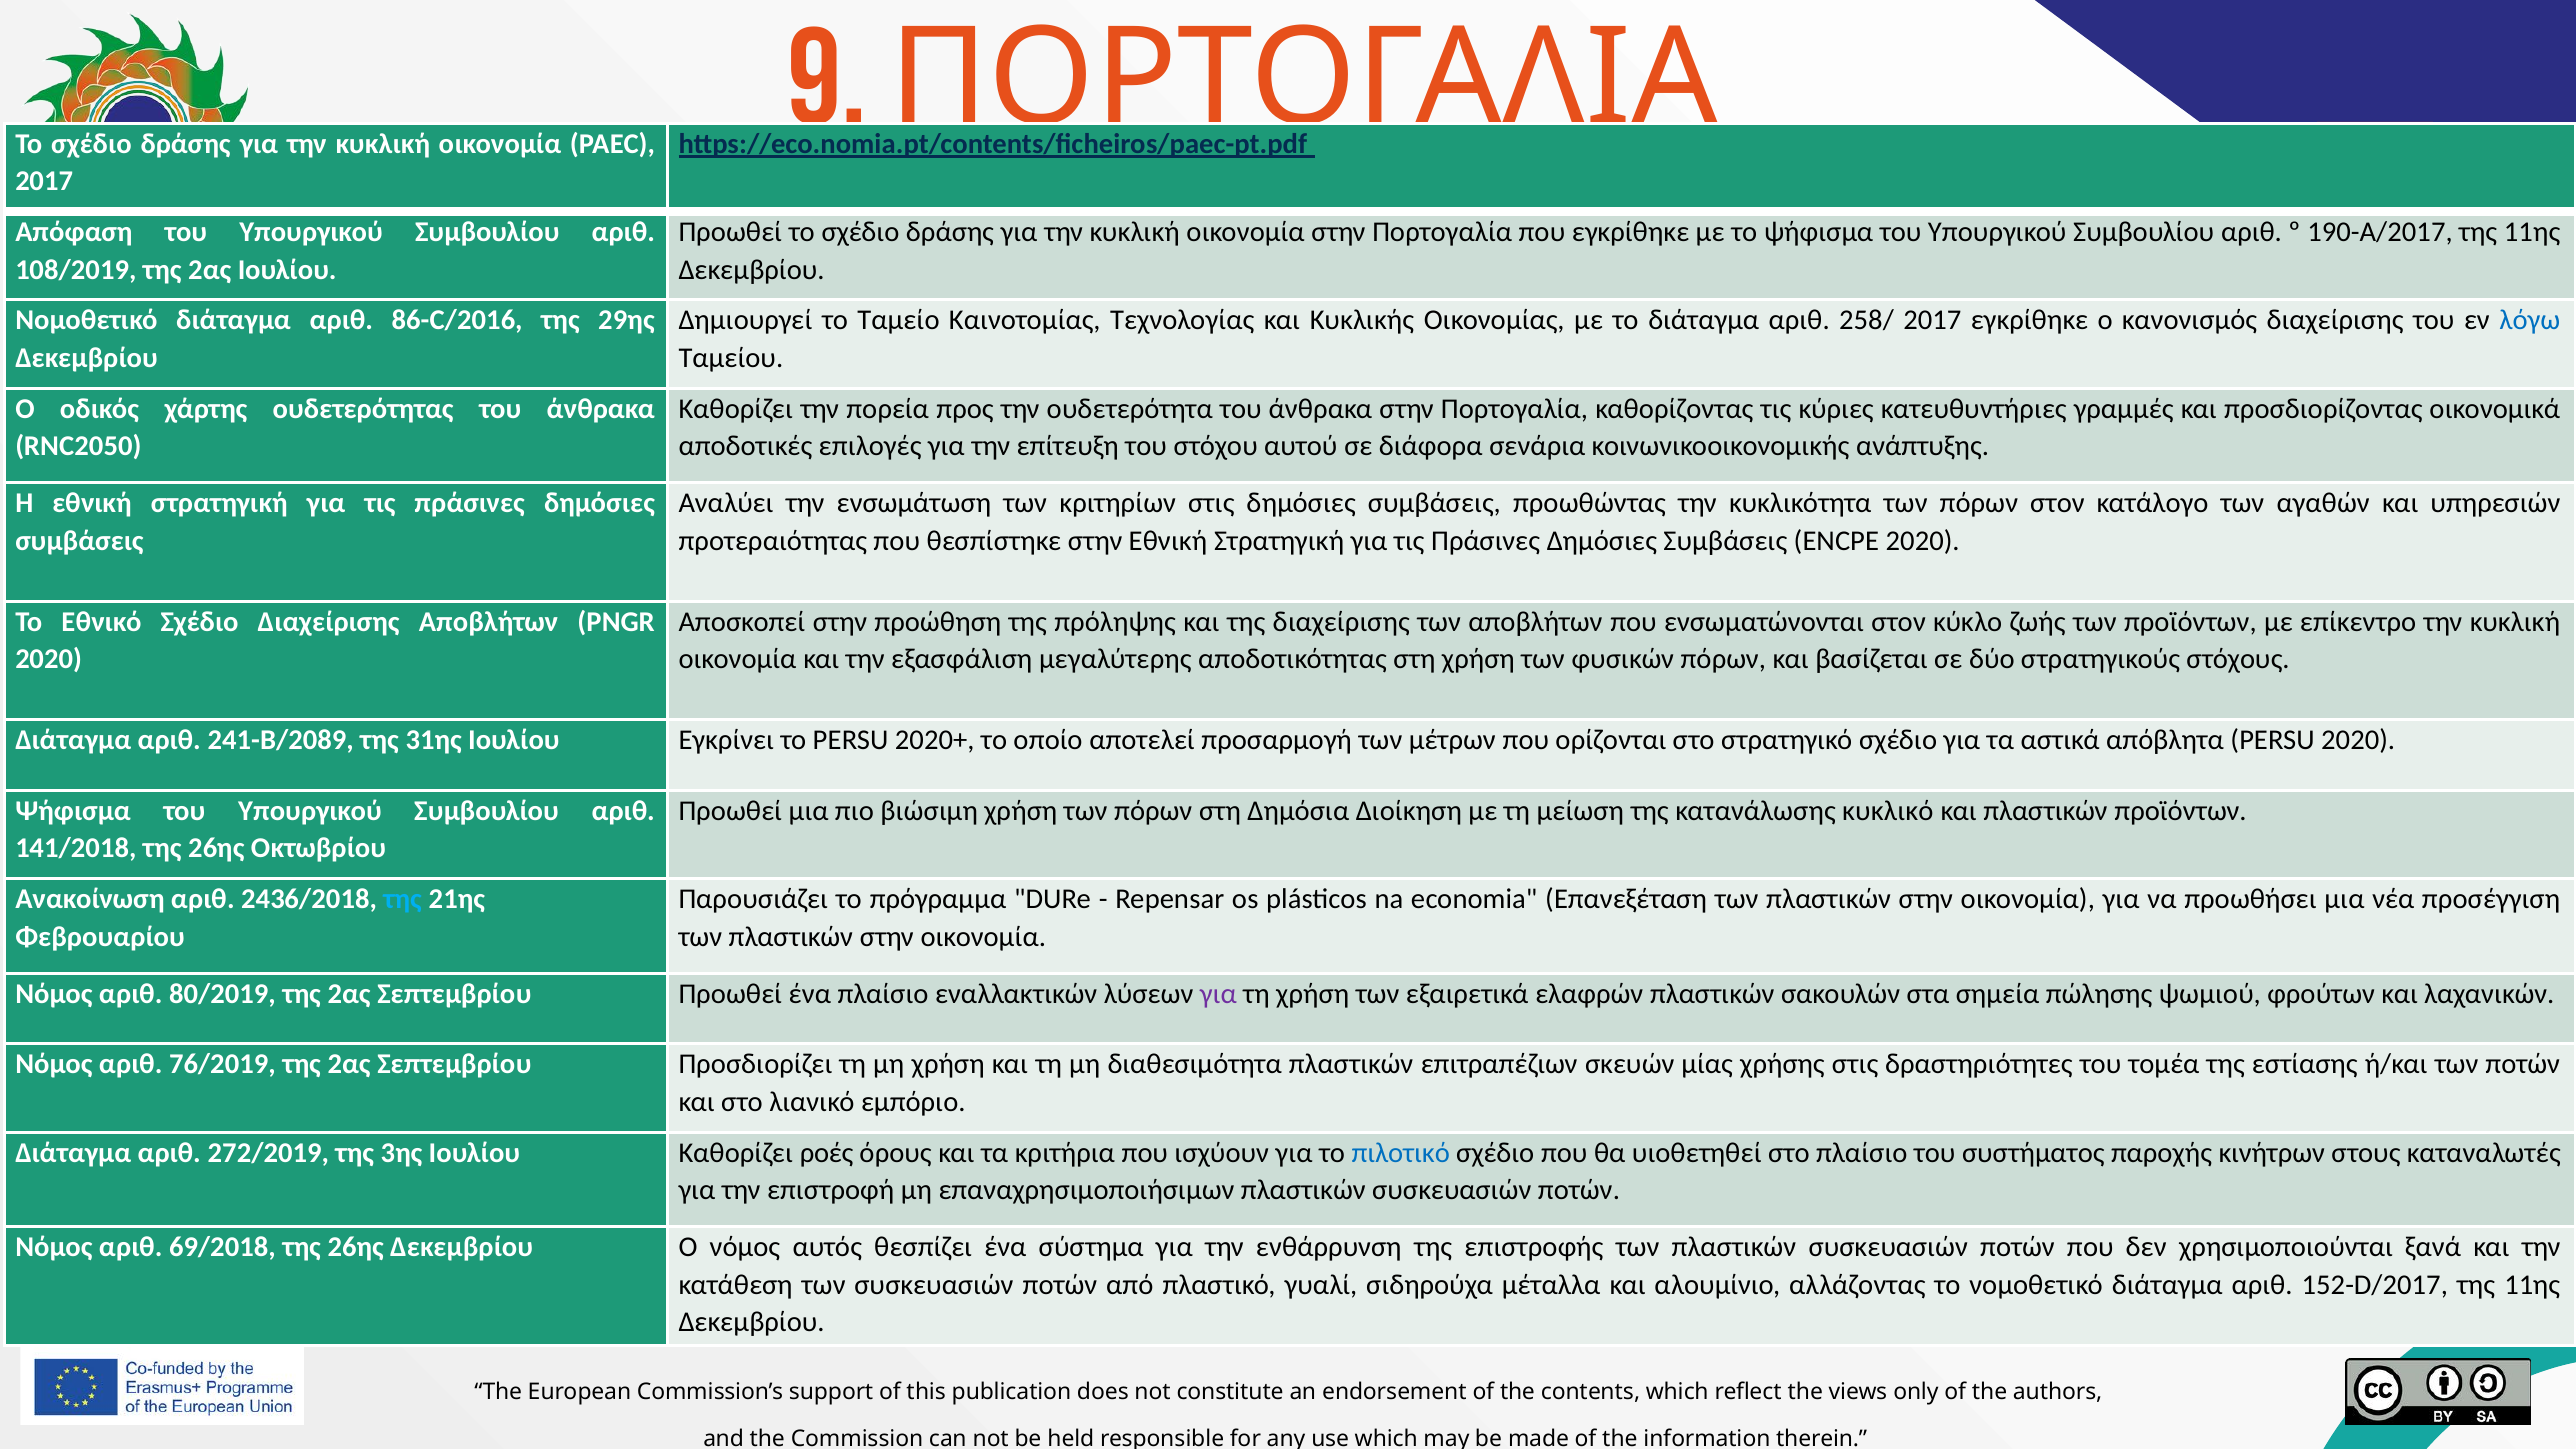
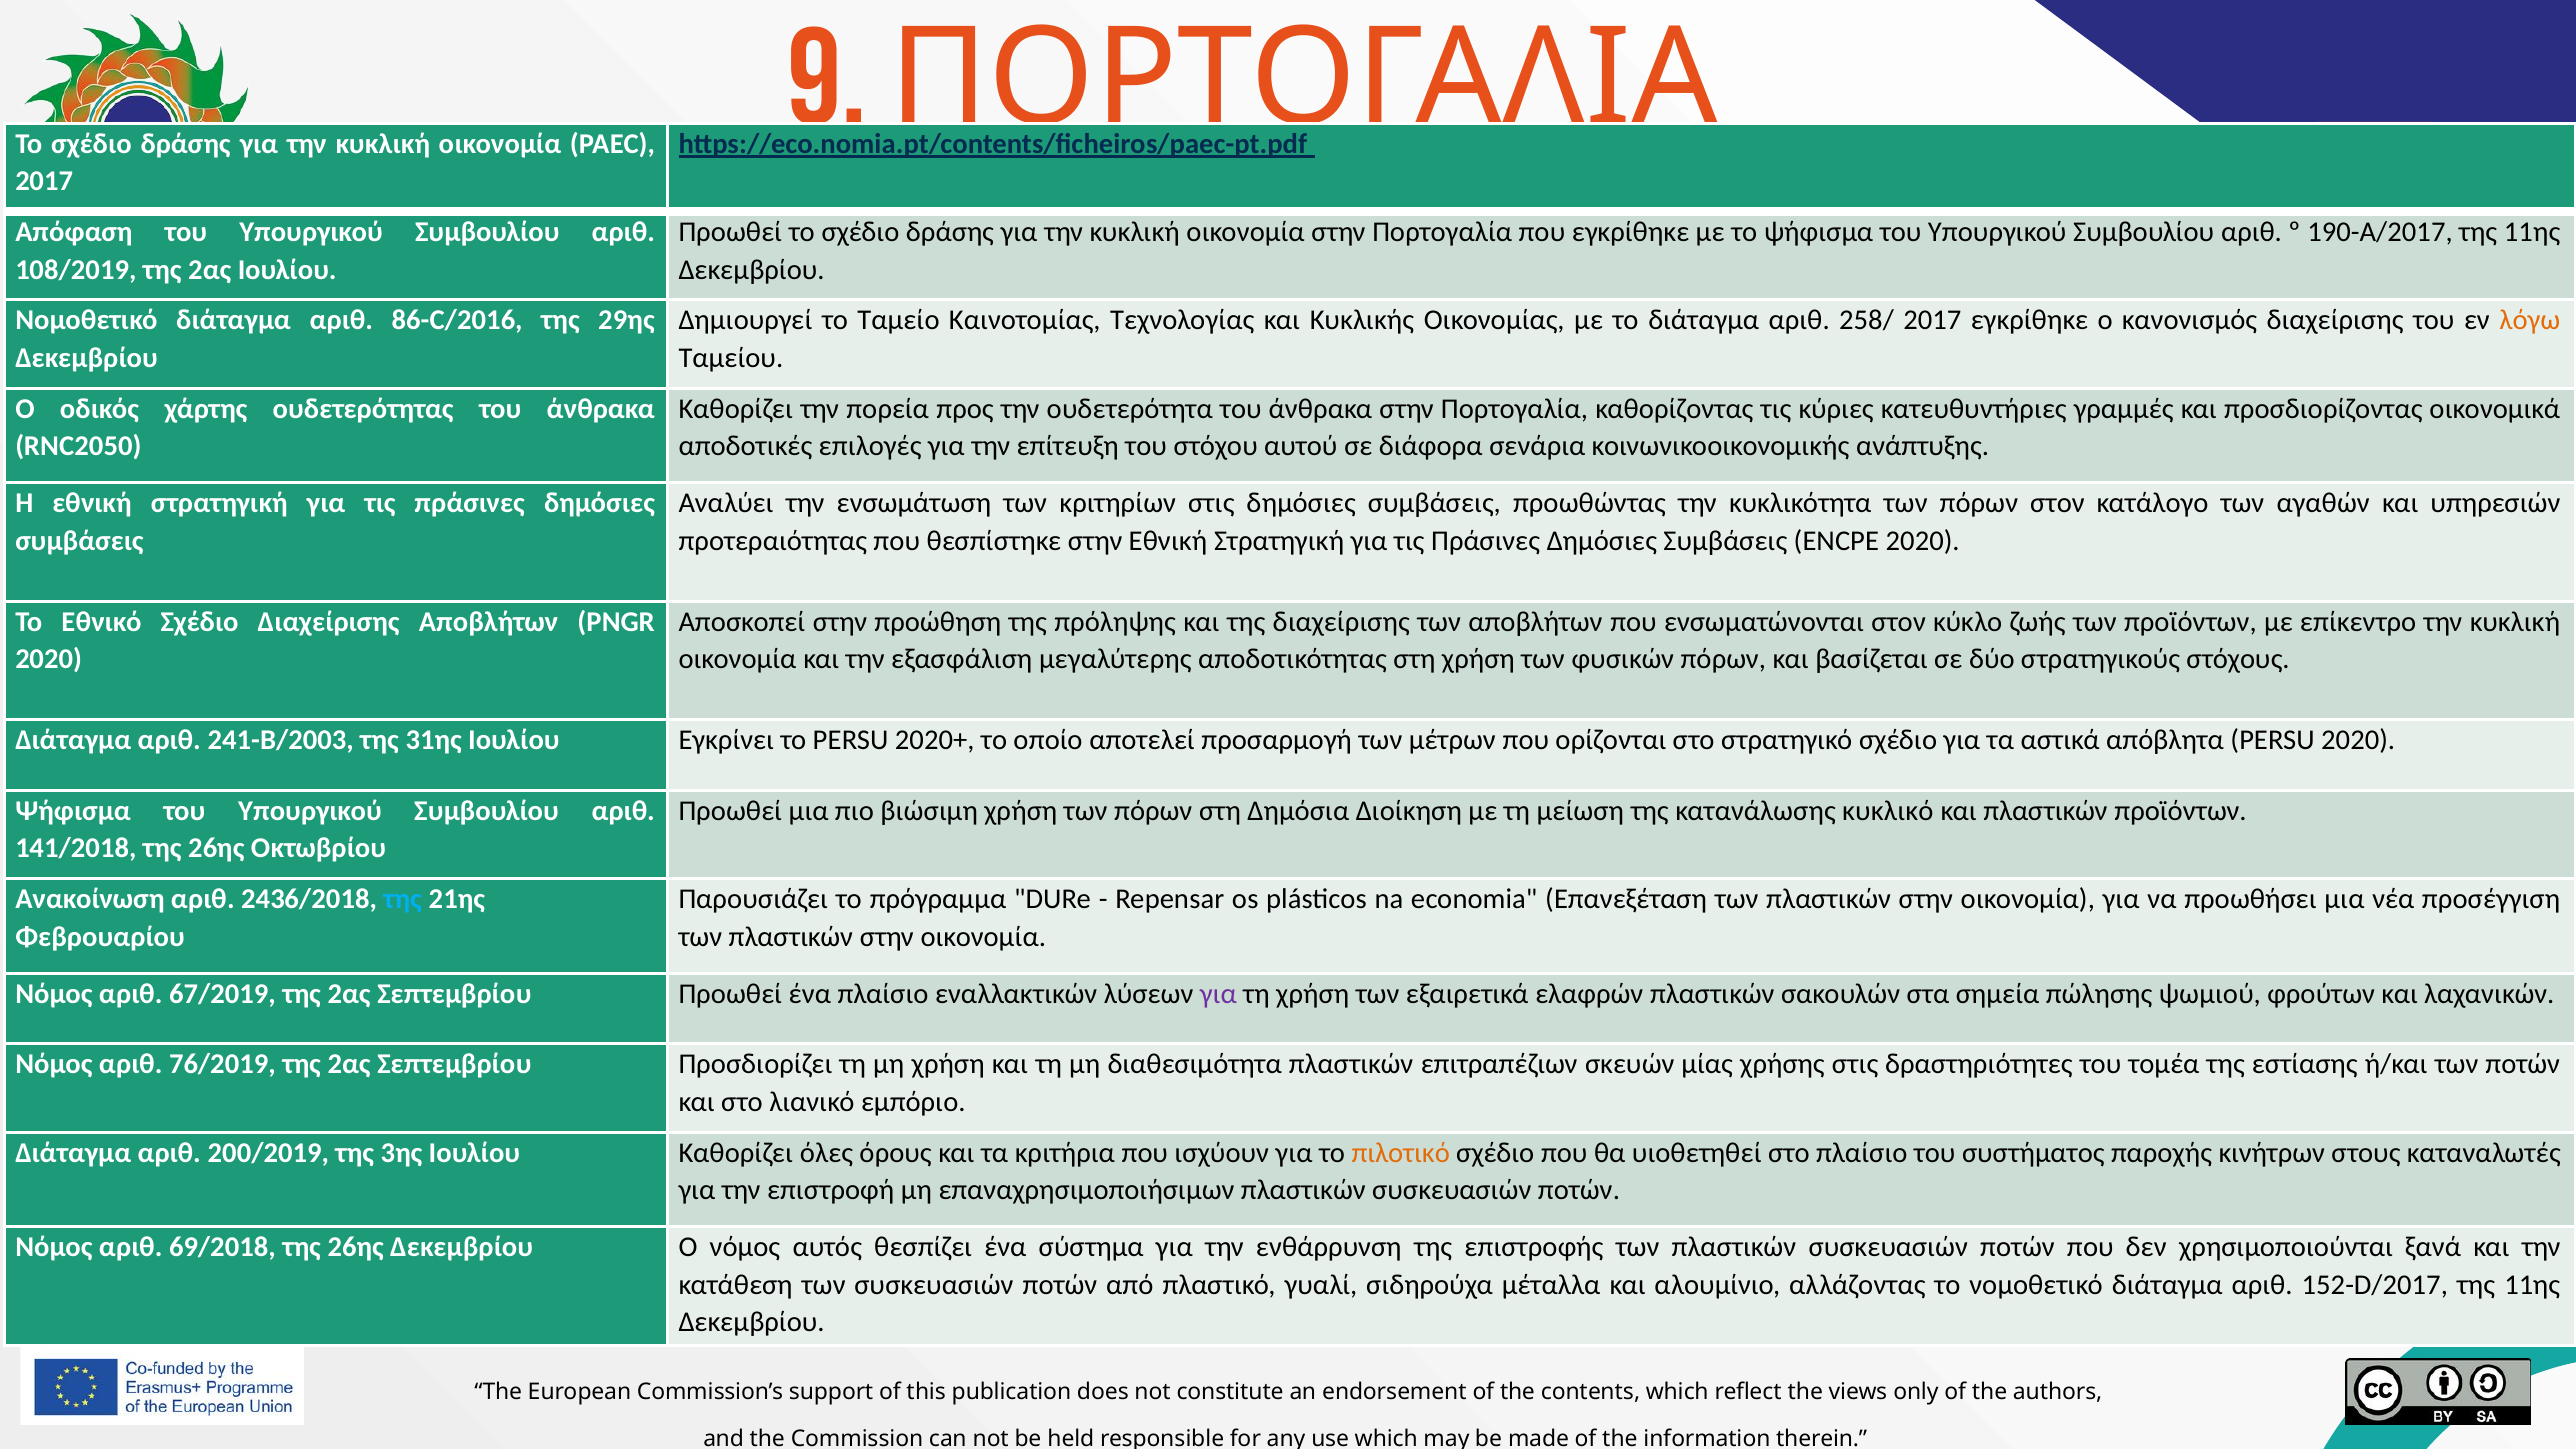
λόγω colour: blue -> orange
241-B/2089: 241-B/2089 -> 241-B/2003
80/2019: 80/2019 -> 67/2019
272/2019: 272/2019 -> 200/2019
ροές: ροές -> όλες
πιλοτικό colour: blue -> orange
